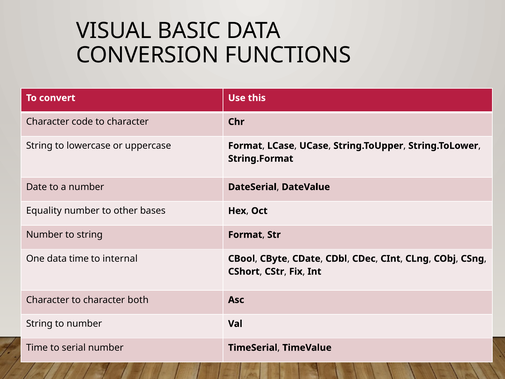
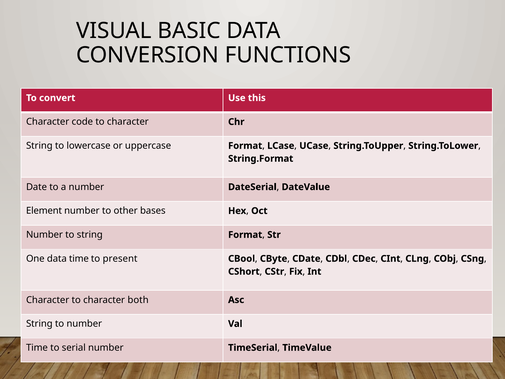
Equality: Equality -> Element
internal: internal -> present
